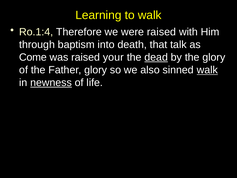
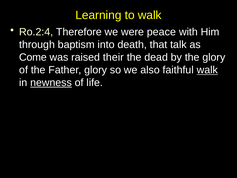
Ro.1:4: Ro.1:4 -> Ro.2:4
were raised: raised -> peace
your: your -> their
dead underline: present -> none
sinned: sinned -> faithful
